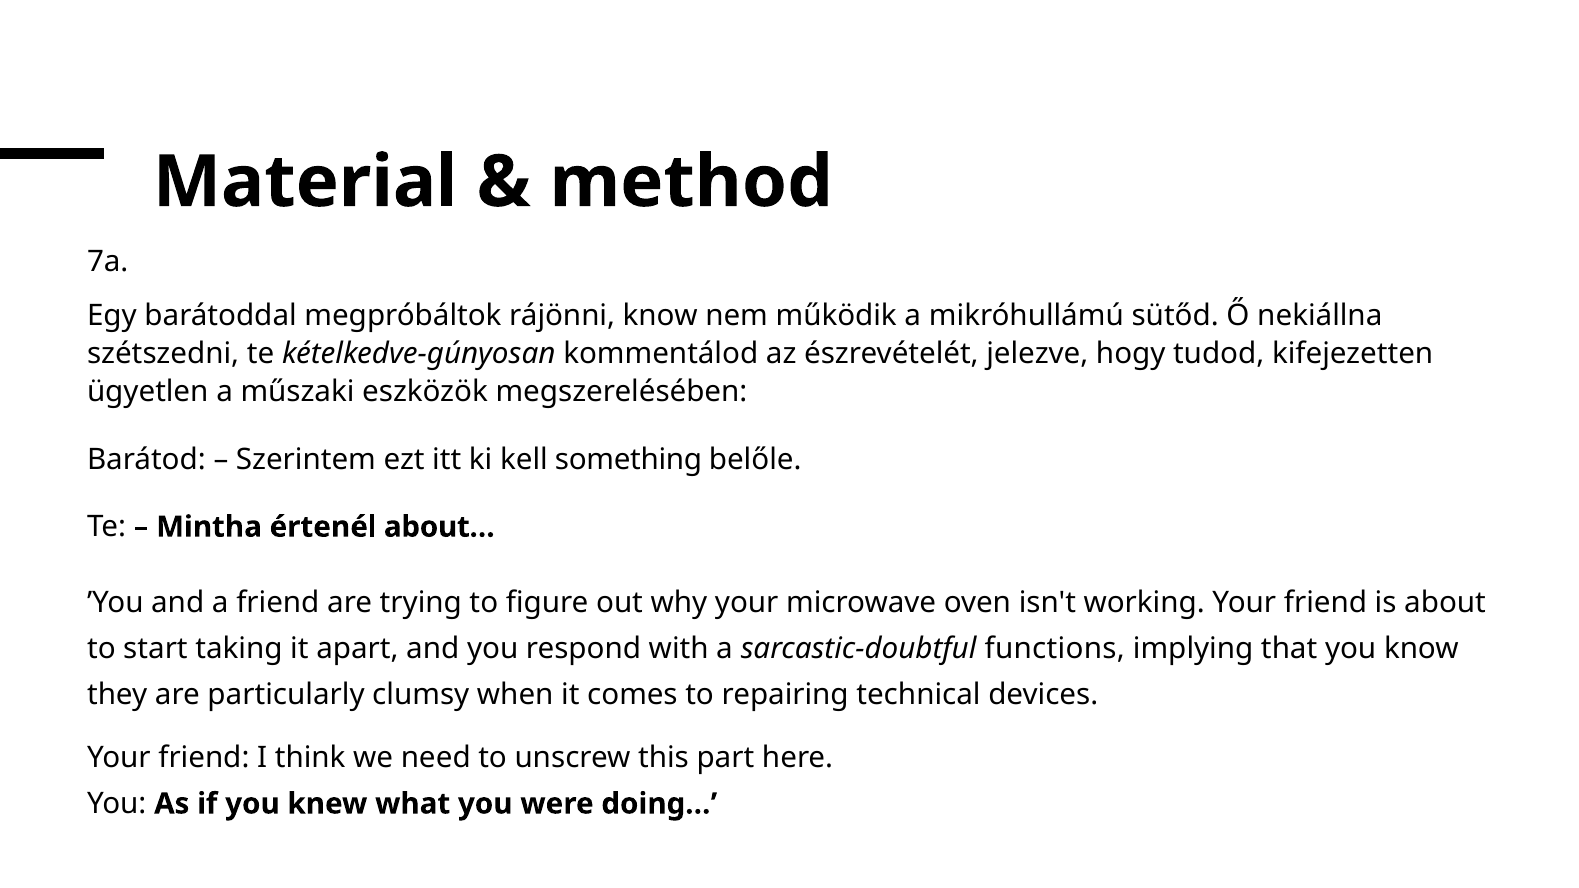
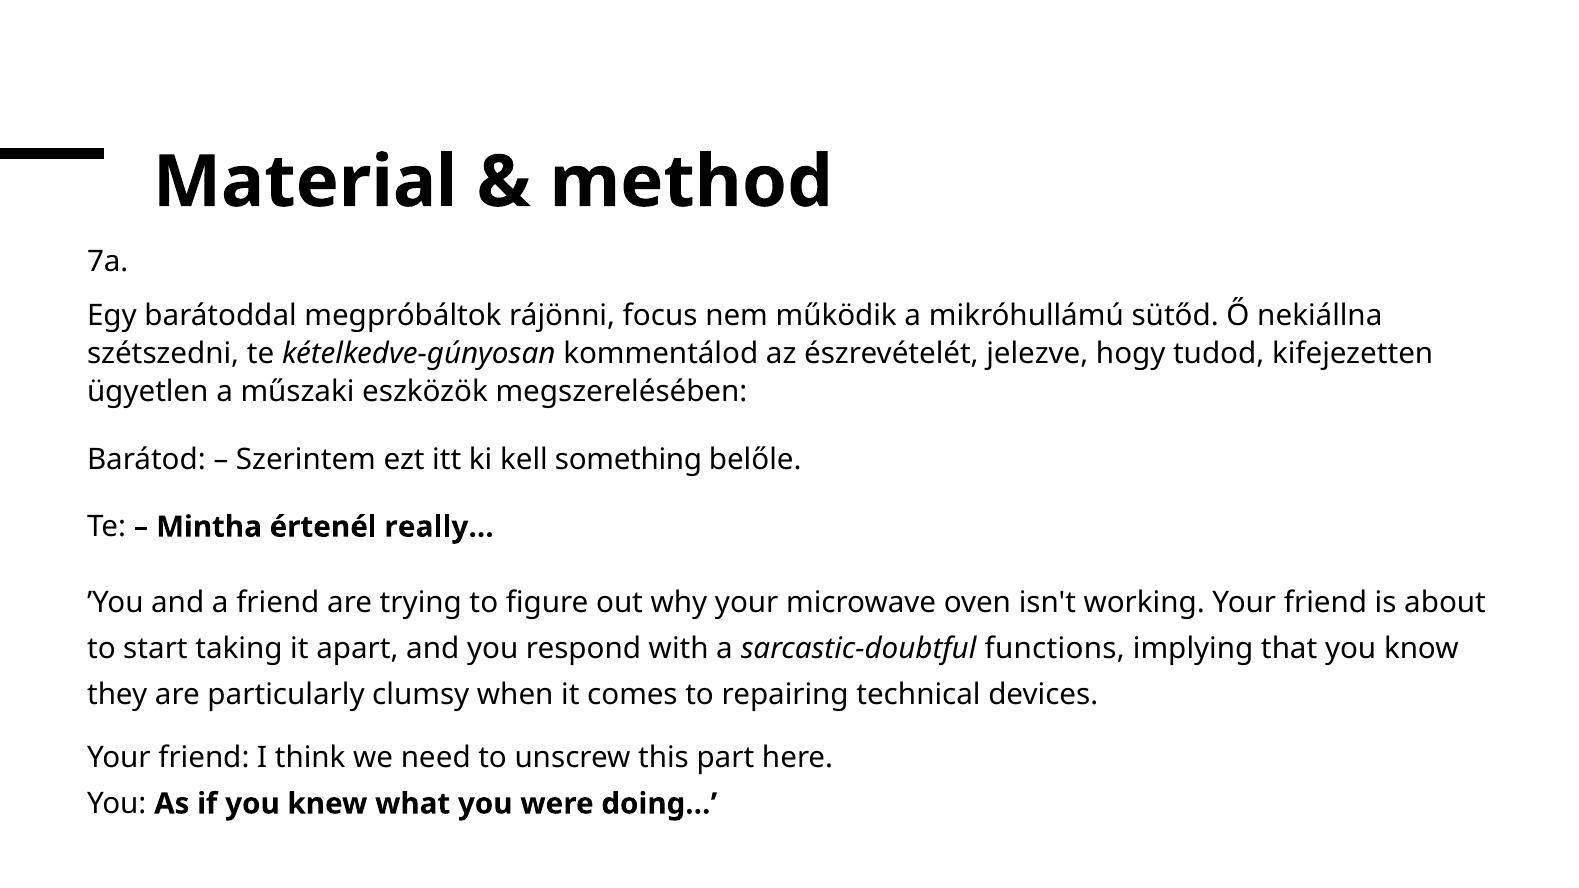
rájönni know: know -> focus
about…: about… -> really…
